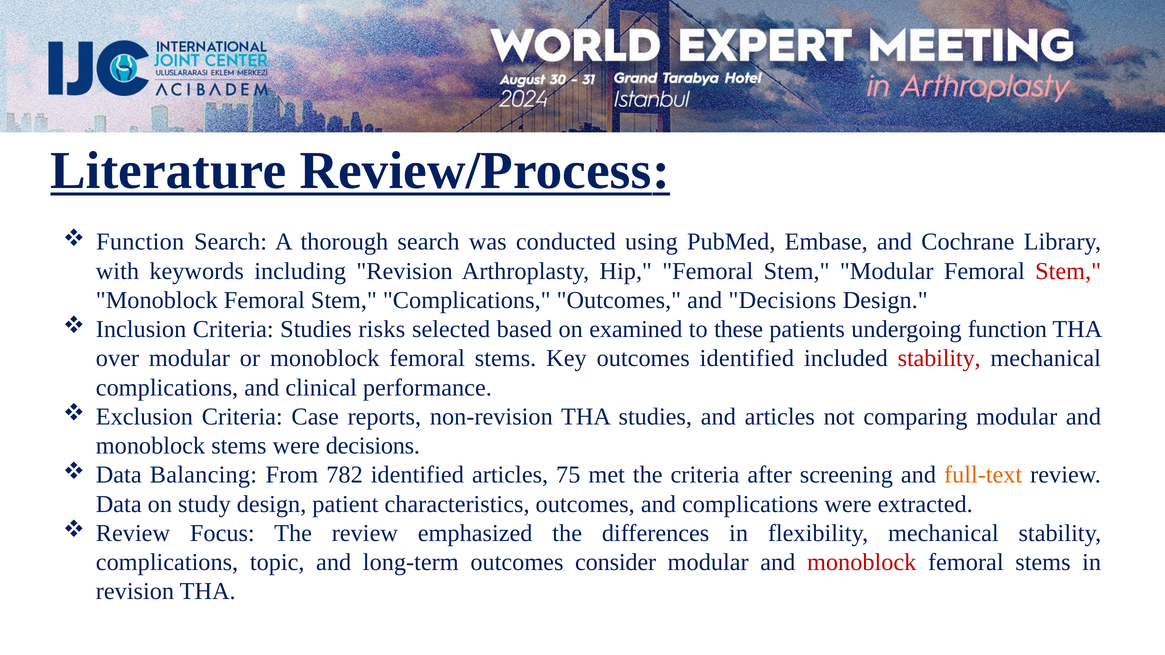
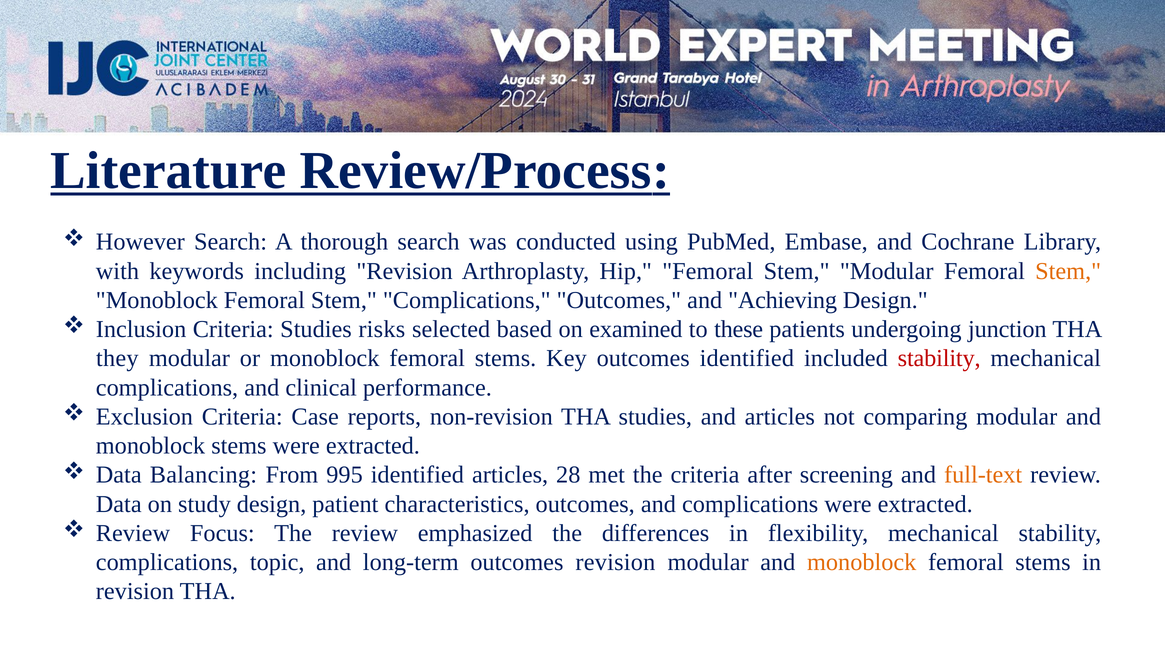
Function at (140, 242): Function -> However
Stem at (1068, 271) colour: red -> orange
and Decisions: Decisions -> Achieving
undergoing function: function -> junction
over: over -> they
stems were decisions: decisions -> extracted
782: 782 -> 995
75: 75 -> 28
outcomes consider: consider -> revision
monoblock at (862, 563) colour: red -> orange
